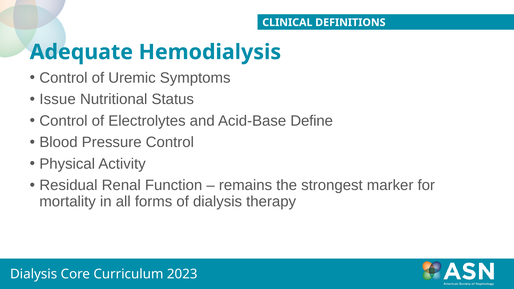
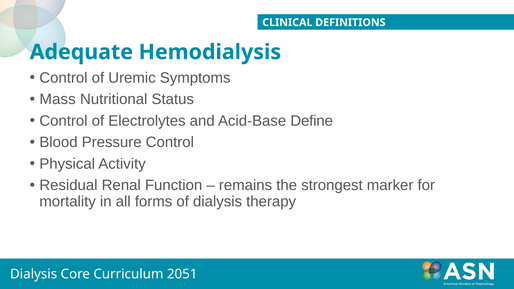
Issue: Issue -> Mass
2023: 2023 -> 2051
